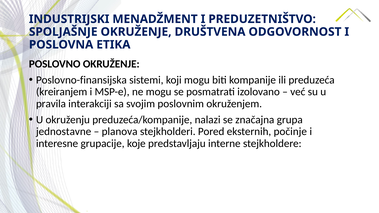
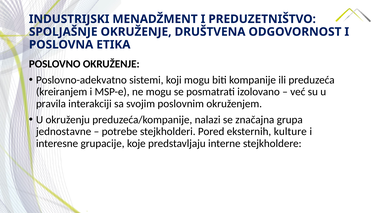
Poslovno-finansijska: Poslovno-finansijska -> Poslovno-adekvatno
planova: planova -> potrebe
počinje: počinje -> kulture
